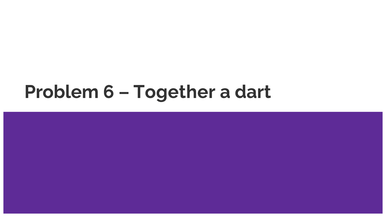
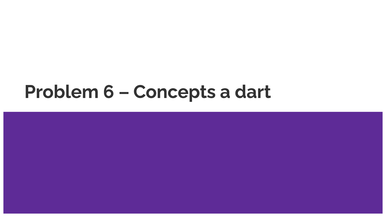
Together: Together -> Concepts
